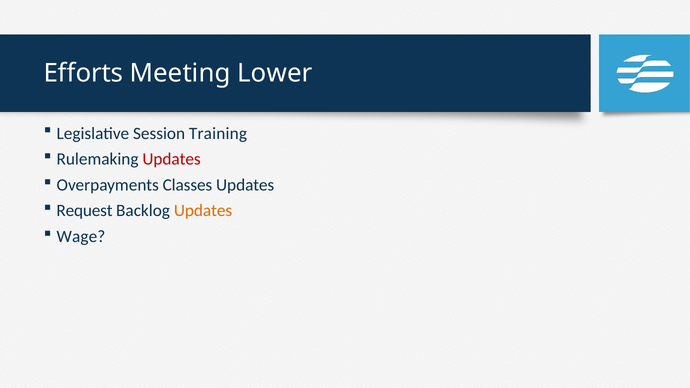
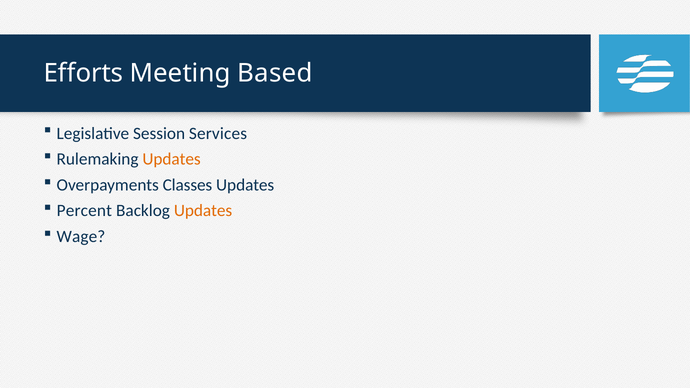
Lower: Lower -> Based
Training: Training -> Services
Updates at (172, 159) colour: red -> orange
Request: Request -> Percent
